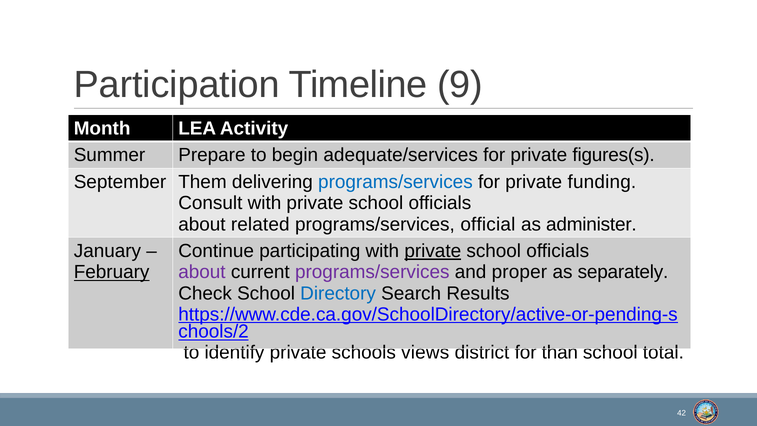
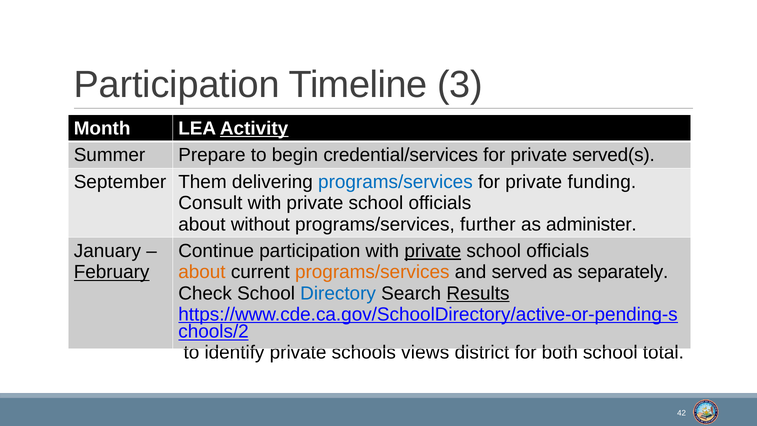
9: 9 -> 3
Activity underline: none -> present
adequate/services: adequate/services -> credential/services
figures(s: figures(s -> served(s
related: related -> without
official: official -> further
Continue participating: participating -> participation
about at (202, 272) colour: purple -> orange
programs/services at (372, 272) colour: purple -> orange
proper: proper -> served
Results underline: none -> present
than: than -> both
